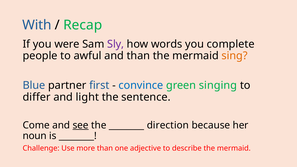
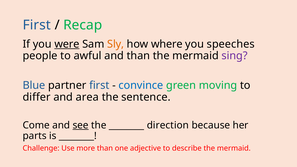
With at (37, 25): With -> First
were underline: none -> present
Sly colour: purple -> orange
words: words -> where
complete: complete -> speeches
sing colour: orange -> purple
singing: singing -> moving
light: light -> area
noun: noun -> parts
